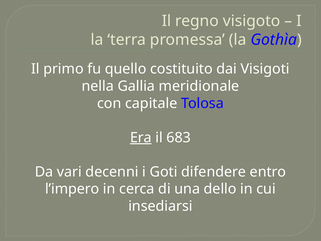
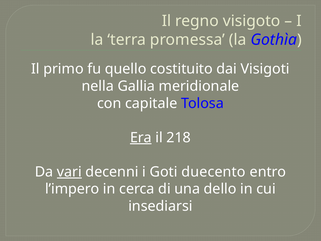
683: 683 -> 218
vari underline: none -> present
difendere: difendere -> duecento
